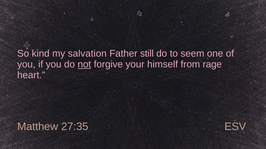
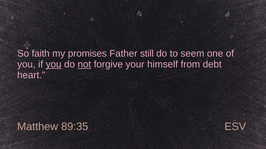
kind: kind -> faith
salvation: salvation -> promises
you at (54, 65) underline: none -> present
rage: rage -> debt
27:35: 27:35 -> 89:35
